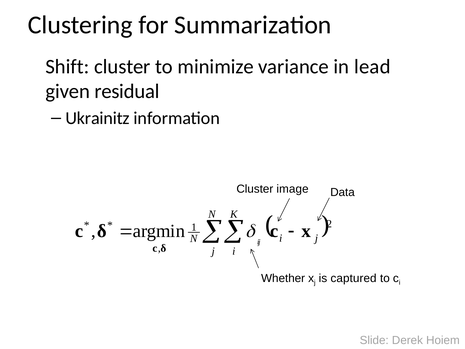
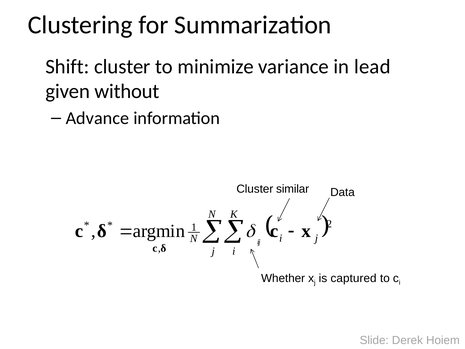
residual: residual -> without
Ukrainitz: Ukrainitz -> Advance
image: image -> similar
